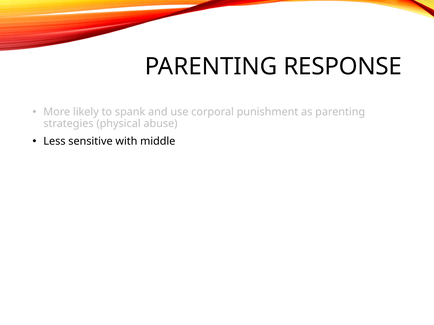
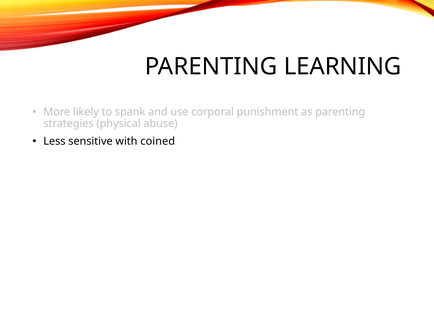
RESPONSE: RESPONSE -> LEARNING
middle: middle -> coined
